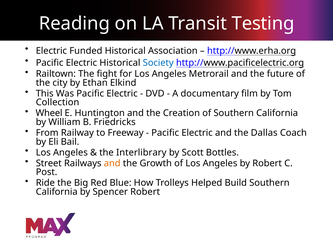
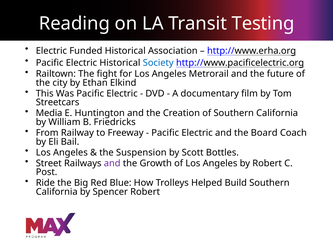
Collection: Collection -> Streetcars
Wheel: Wheel -> Media
Dallas: Dallas -> Board
Interlibrary: Interlibrary -> Suspension
and at (112, 163) colour: orange -> purple
